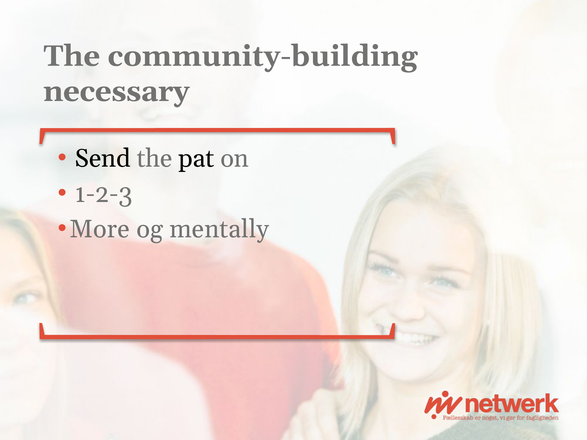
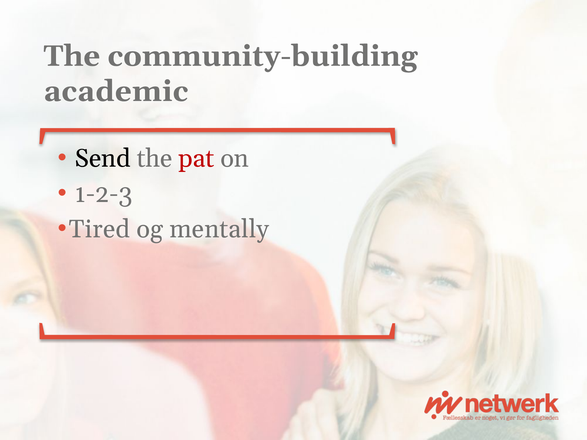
necessary: necessary -> academic
pat colour: black -> red
More: More -> Tired
